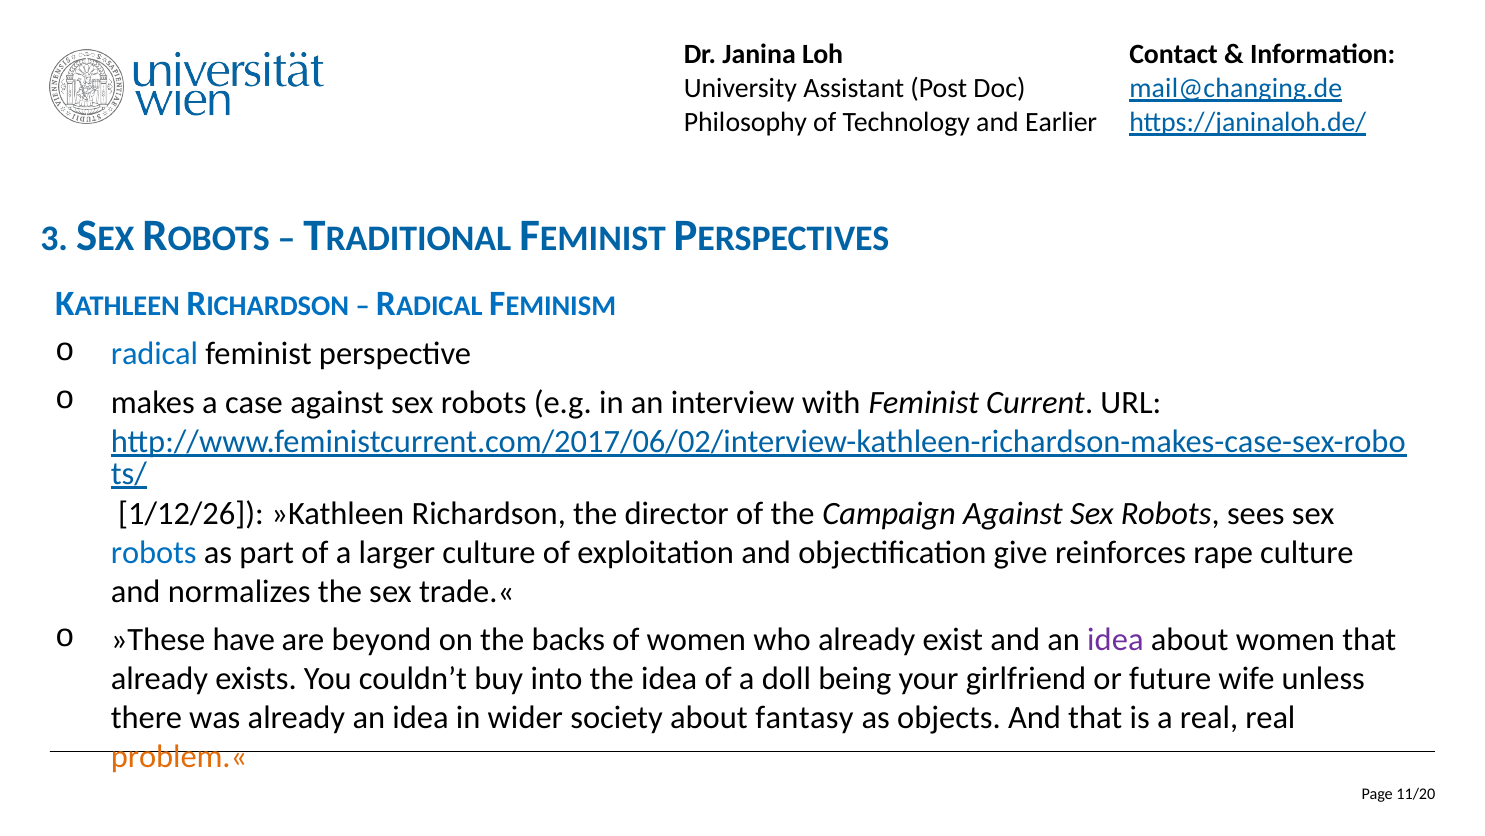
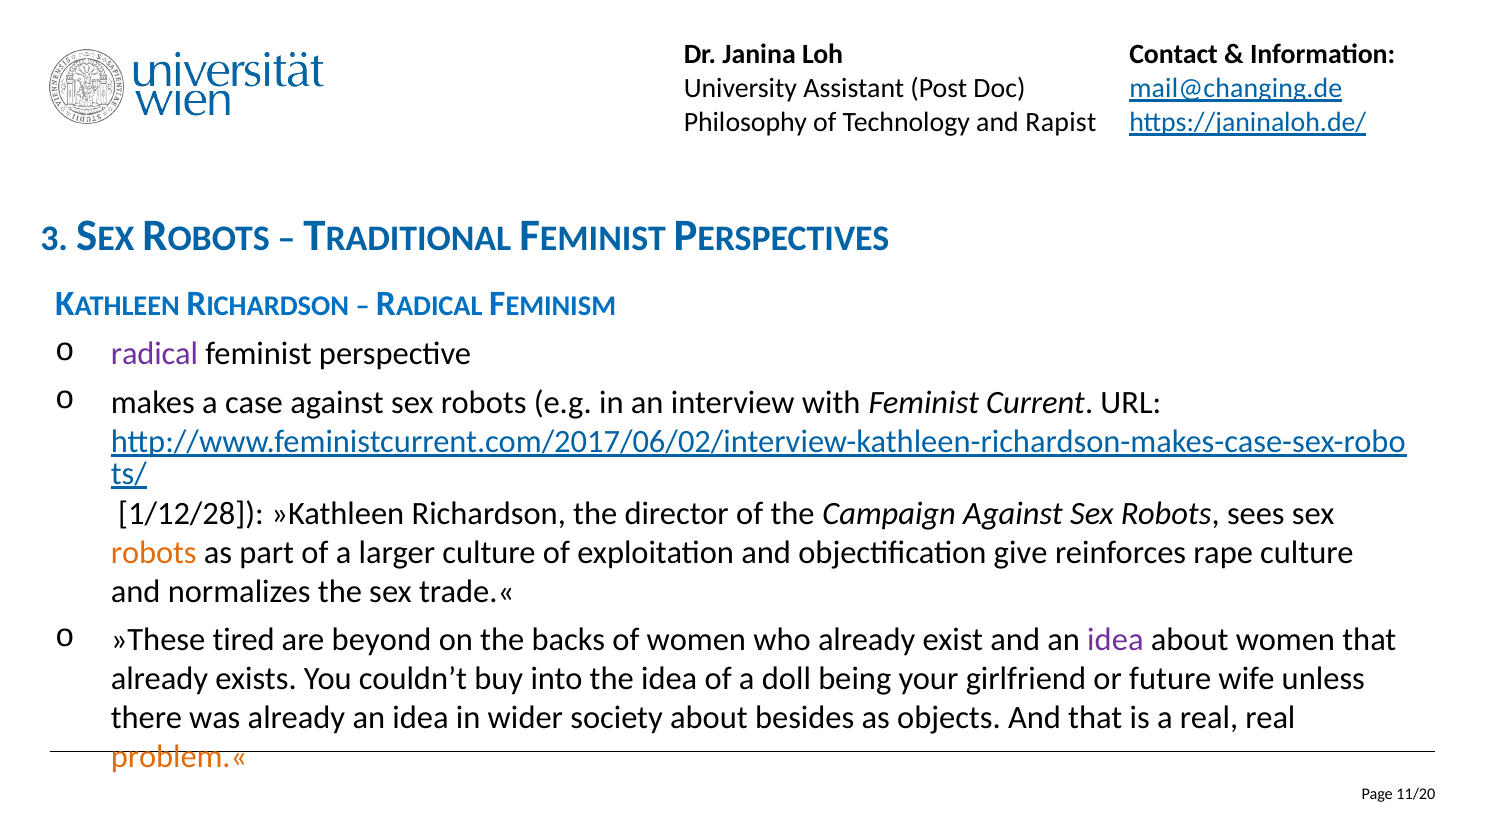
Earlier: Earlier -> Rapist
radical colour: blue -> purple
1/12/26: 1/12/26 -> 1/12/28
robots at (154, 552) colour: blue -> orange
have: have -> tired
fantasy: fantasy -> besides
